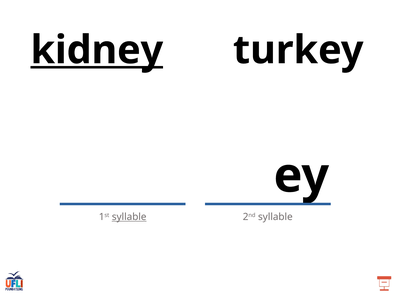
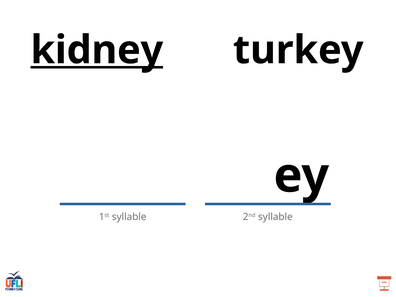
syllable at (129, 217) underline: present -> none
